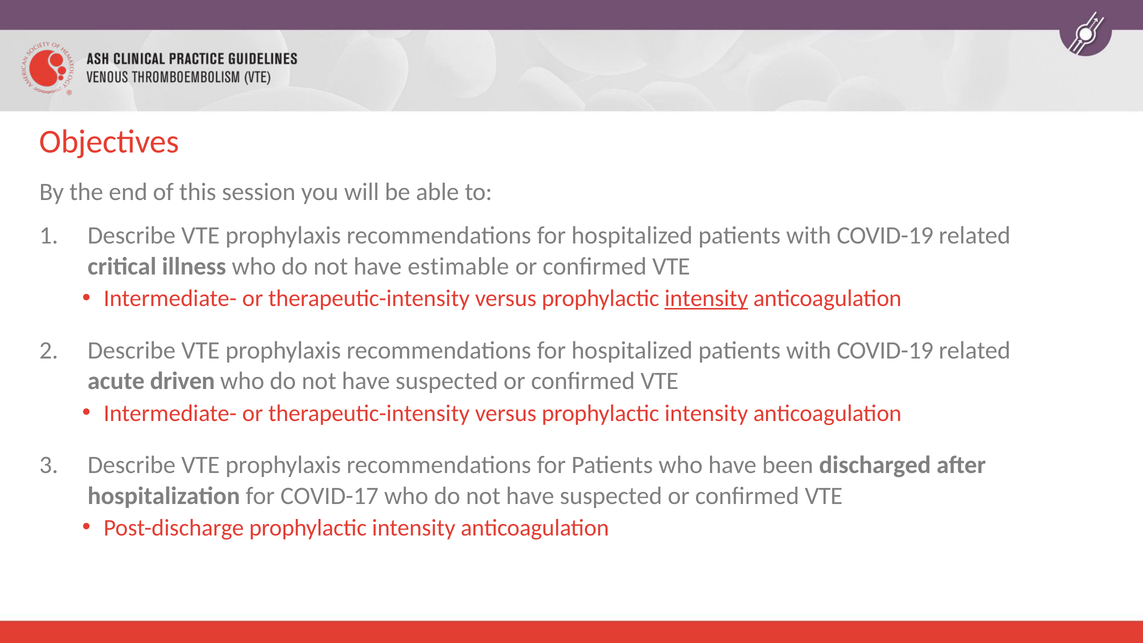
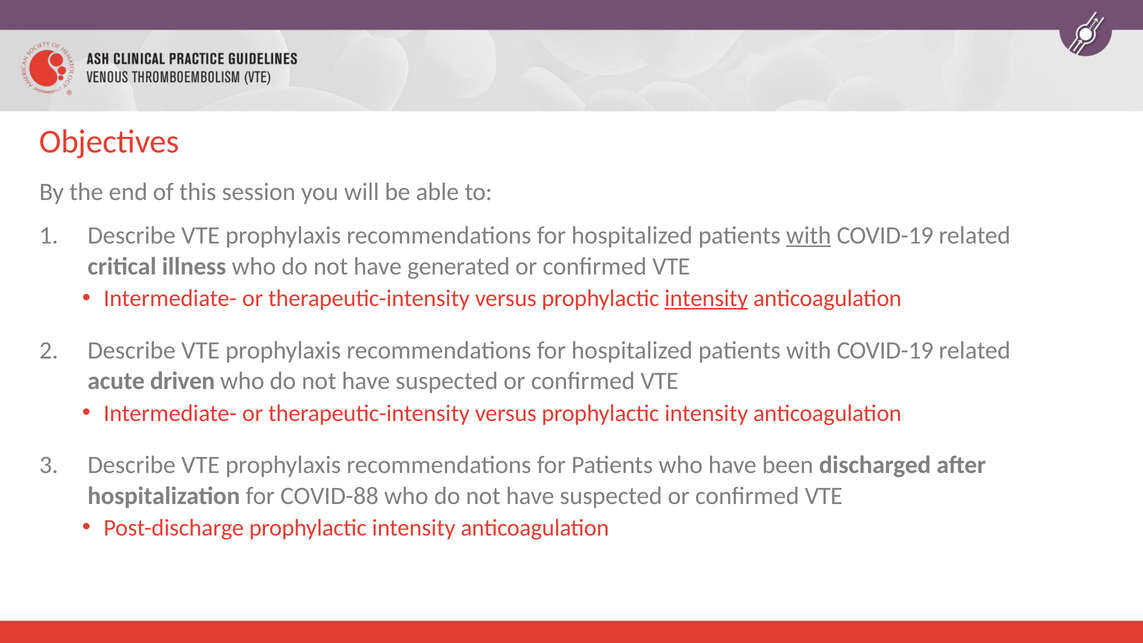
with at (809, 236) underline: none -> present
estimable: estimable -> generated
COVID-17: COVID-17 -> COVID-88
